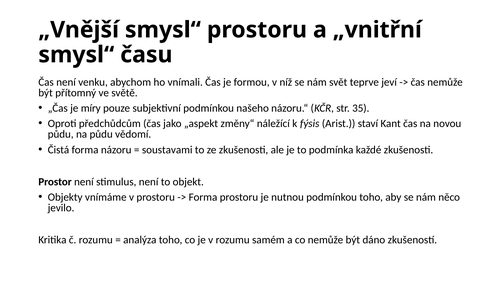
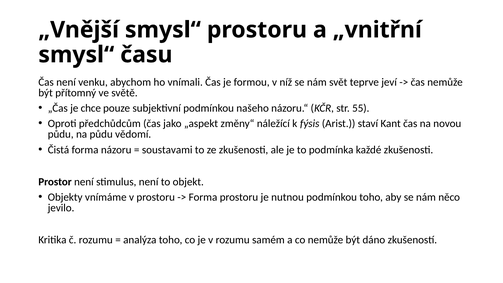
míry: míry -> chce
35: 35 -> 55
